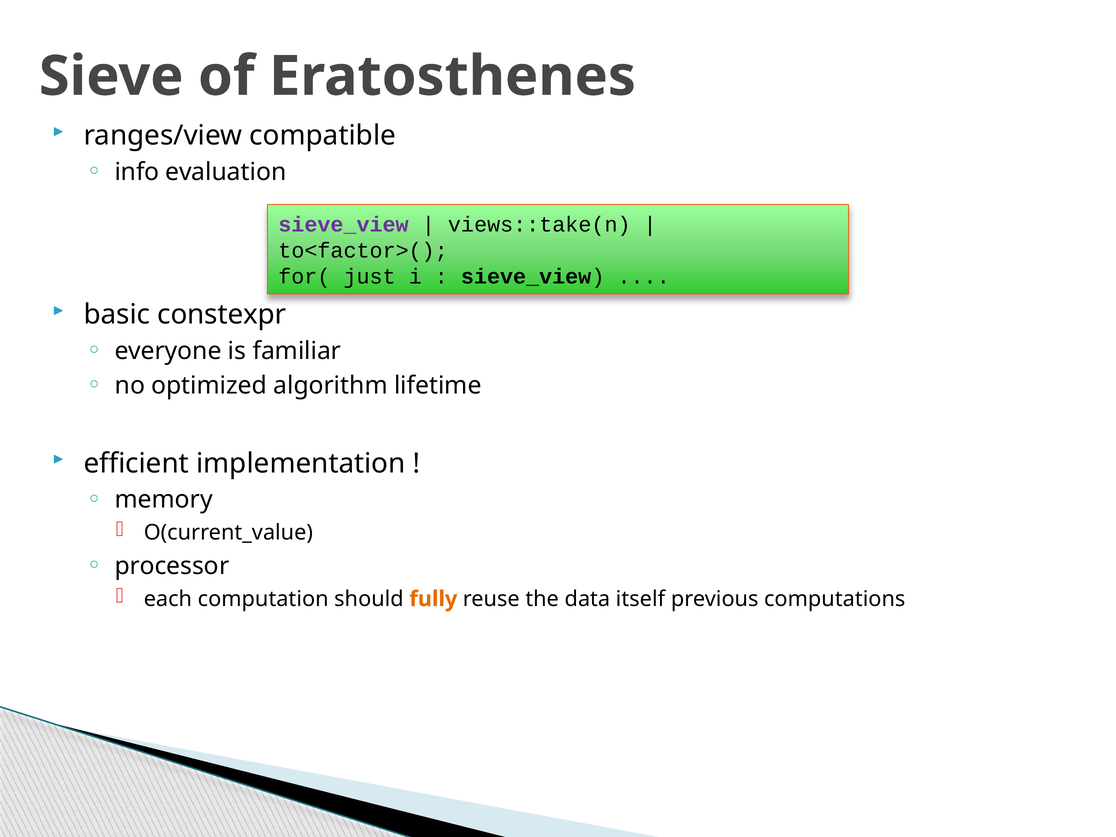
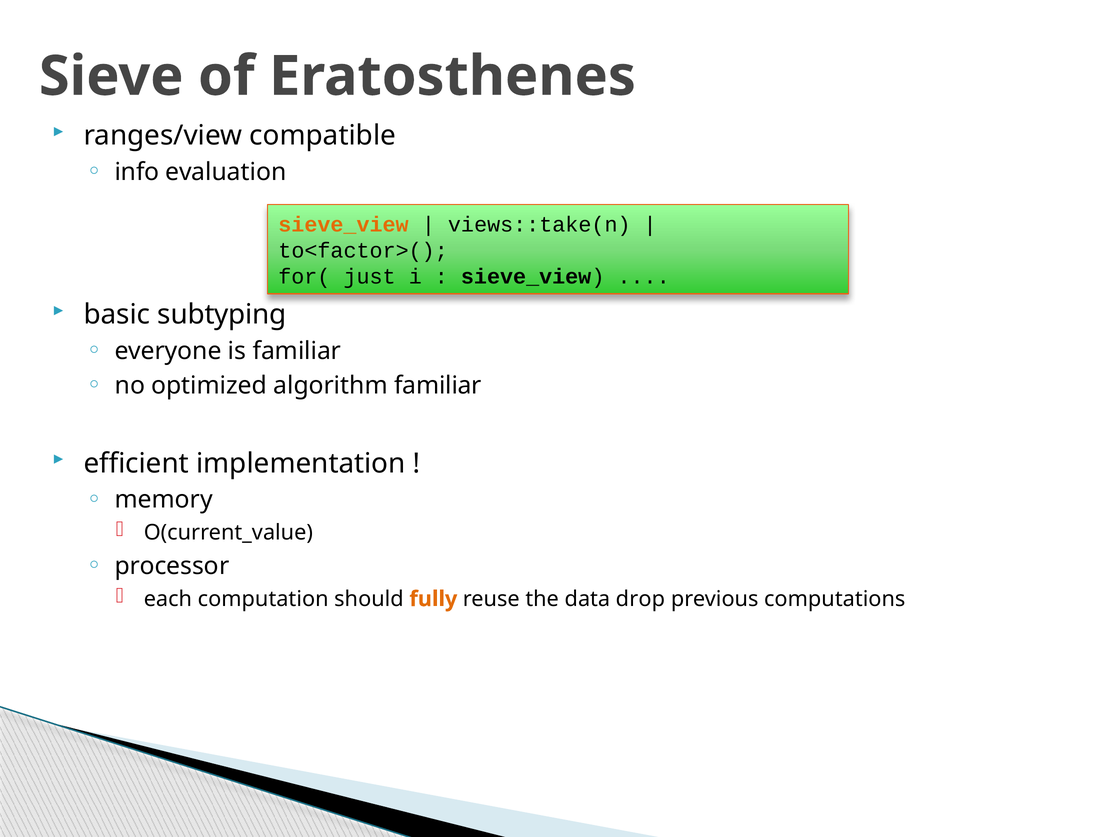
sieve_view at (343, 225) colour: purple -> orange
constexpr: constexpr -> subtyping
algorithm lifetime: lifetime -> familiar
itself: itself -> drop
